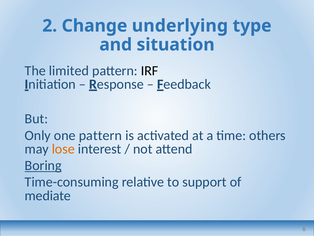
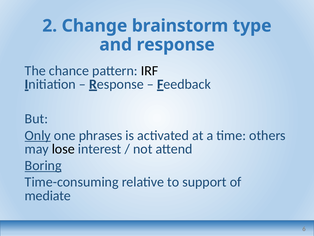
underlying: underlying -> brainstorm
and situation: situation -> response
limited: limited -> chance
Only underline: none -> present
one pattern: pattern -> phrases
lose colour: orange -> black
